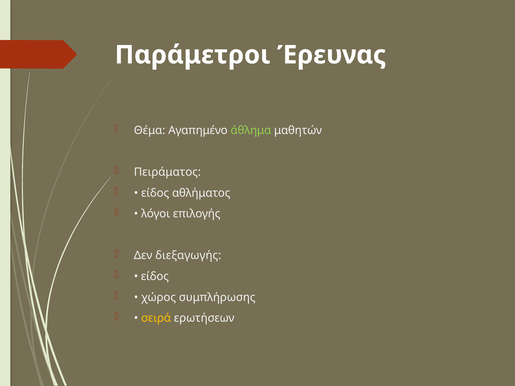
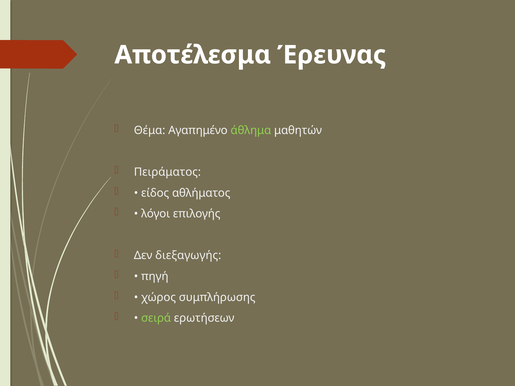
Παράμετροι: Παράμετροι -> Αποτέλεσμα
είδος at (155, 277): είδος -> πηγή
σειρά colour: yellow -> light green
